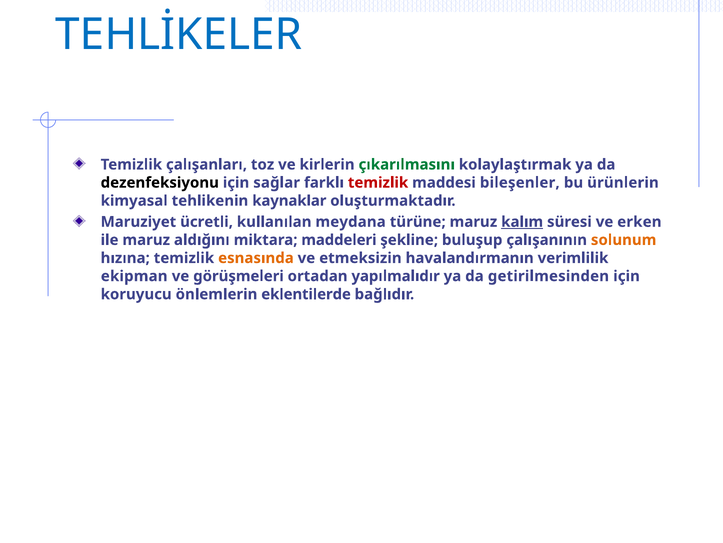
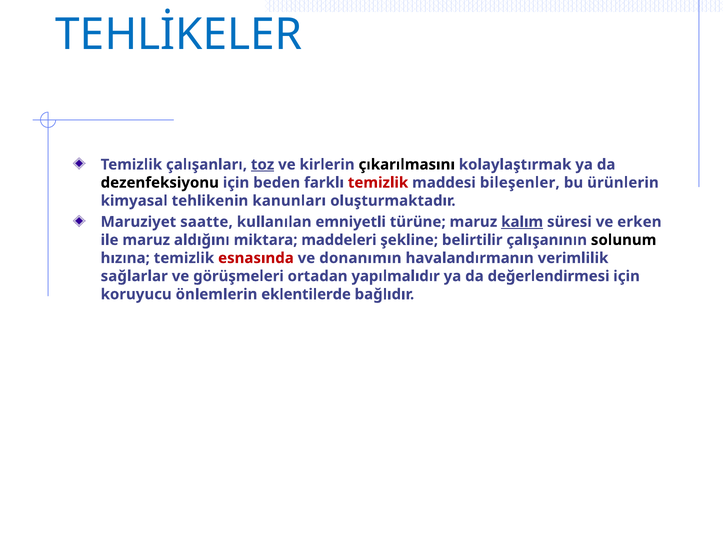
toz underline: none -> present
çıkarılmasını colour: green -> black
sağlar: sağlar -> beden
kaynaklar: kaynaklar -> kanunları
ücretli: ücretli -> saatte
meydana: meydana -> emniyetli
buluşup: buluşup -> belirtilir
solunum colour: orange -> black
esnasında colour: orange -> red
etmeksizin: etmeksizin -> donanımın
ekipman: ekipman -> sağlarlar
getirilmesinden: getirilmesinden -> değerlendirmesi
